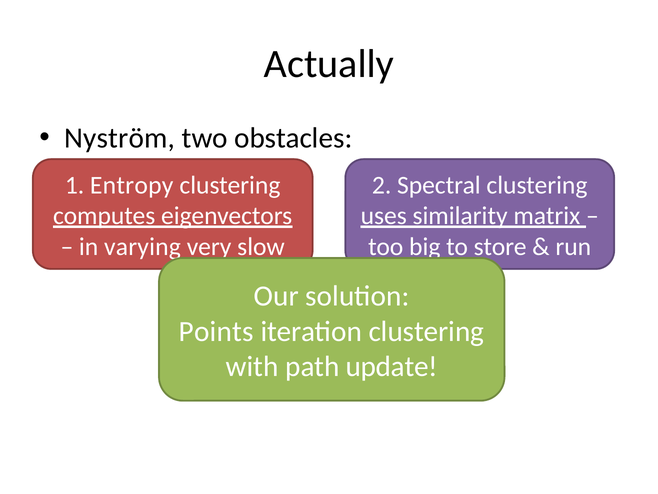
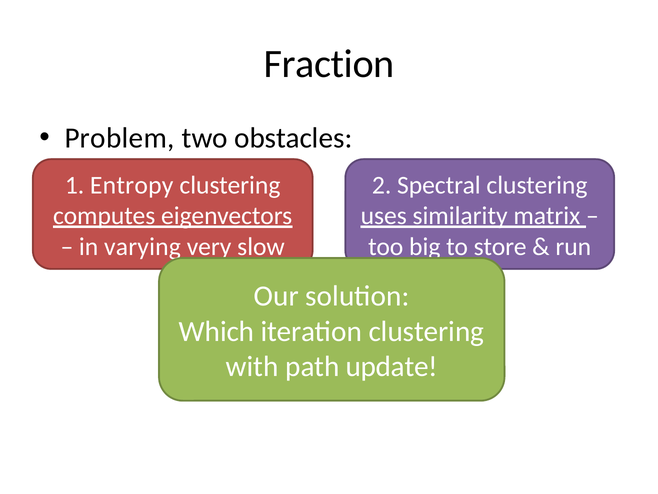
Actually: Actually -> Fraction
Nyström: Nyström -> Problem
Points: Points -> Which
